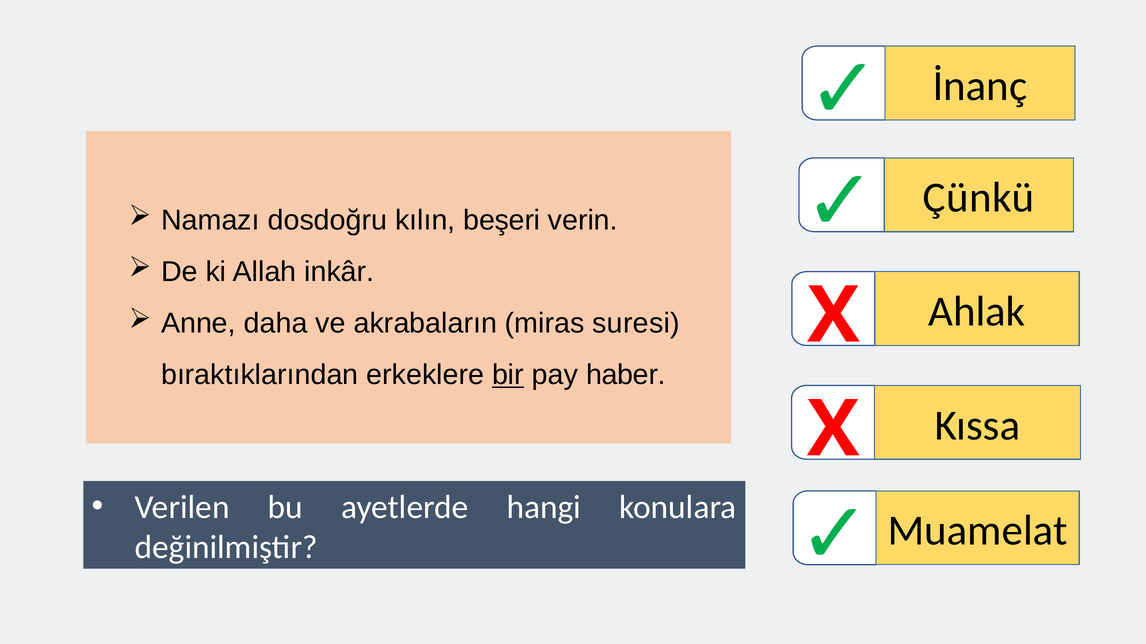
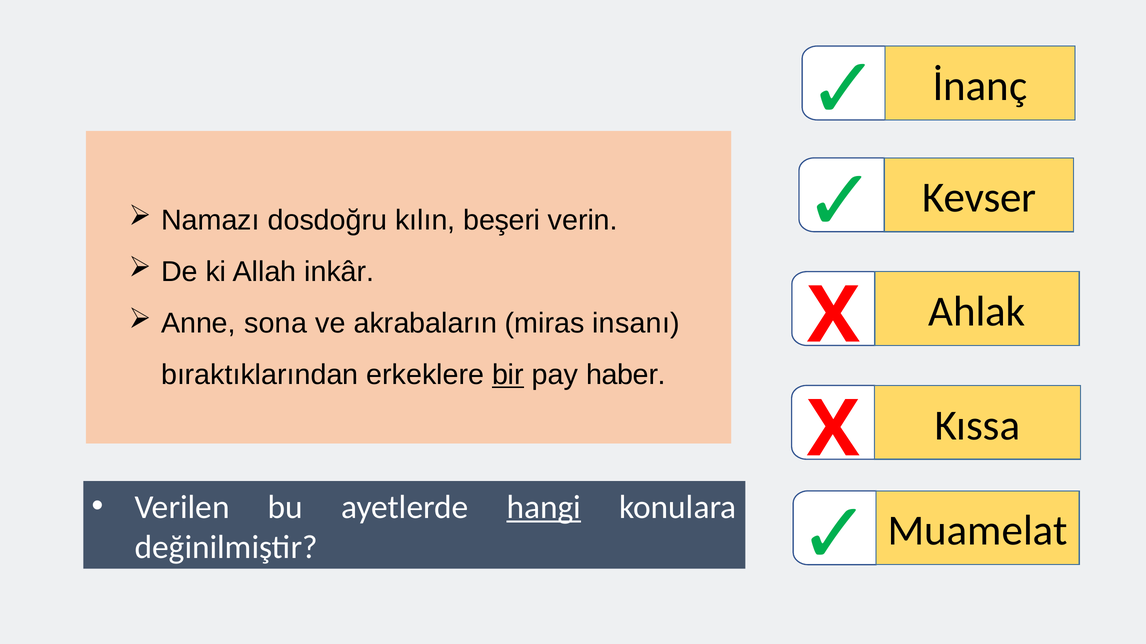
Çünkü: Çünkü -> Kevser
daha: daha -> sona
suresi: suresi -> insanı
hangi underline: none -> present
